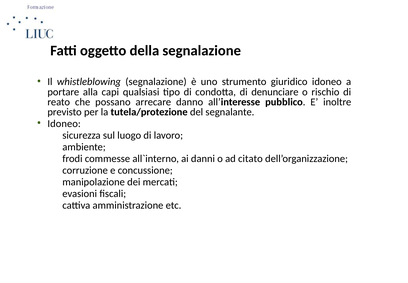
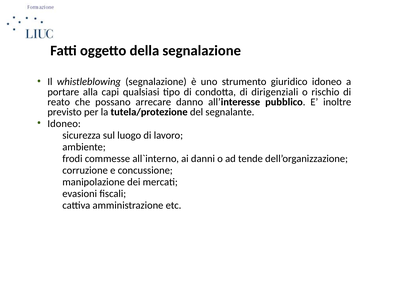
denunciare: denunciare -> dirigenziali
citato: citato -> tende
